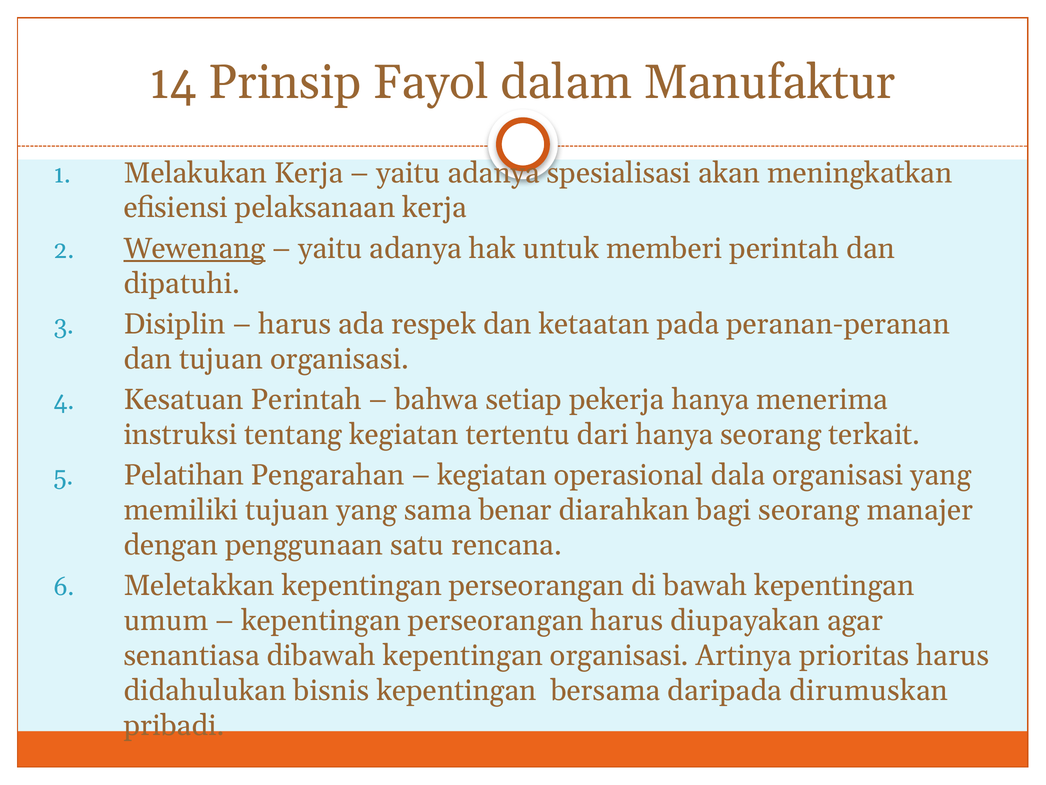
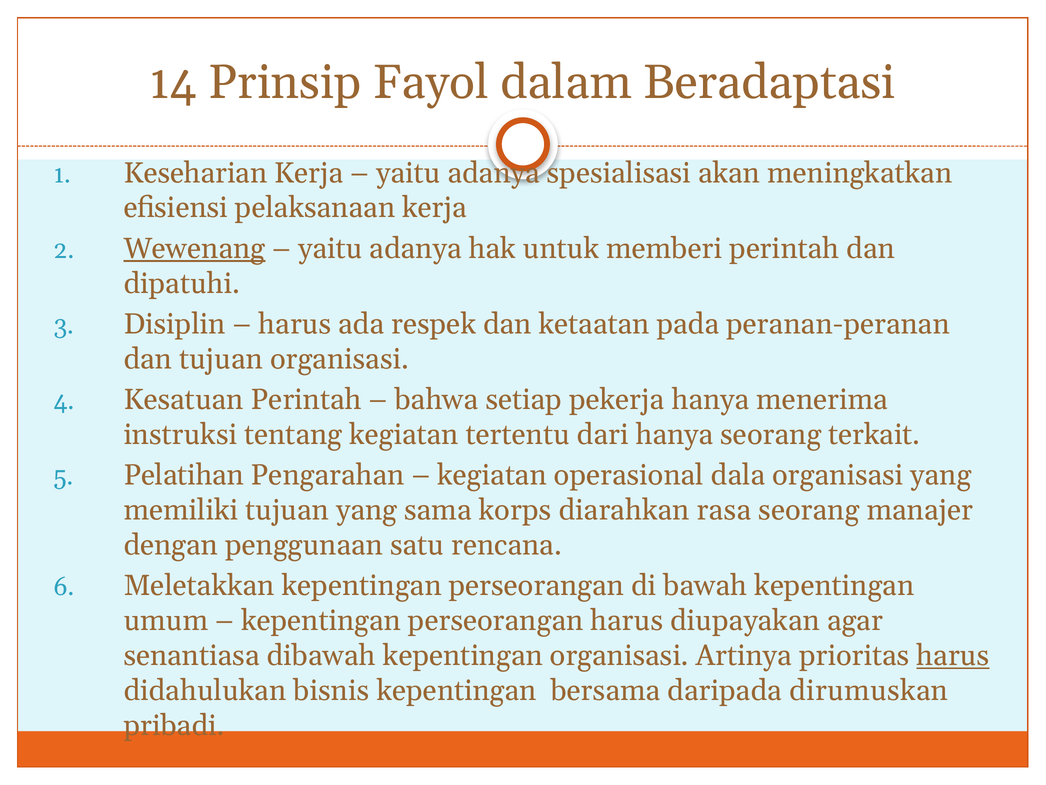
Manufaktur: Manufaktur -> Beradaptasi
Melakukan: Melakukan -> Keseharian
benar: benar -> korps
bagi: bagi -> rasa
harus at (953, 655) underline: none -> present
